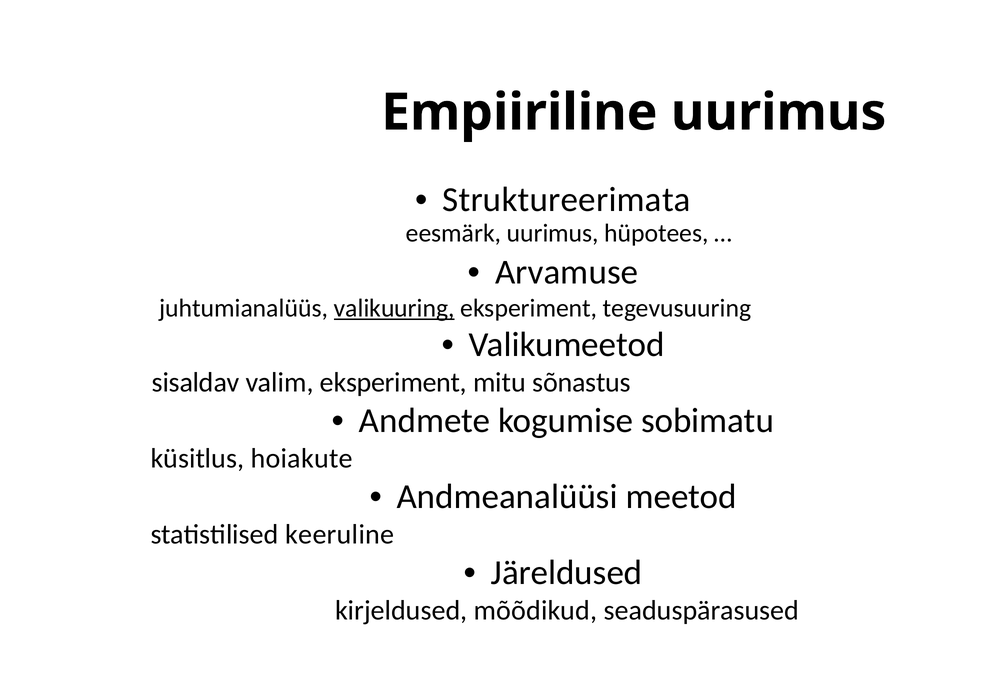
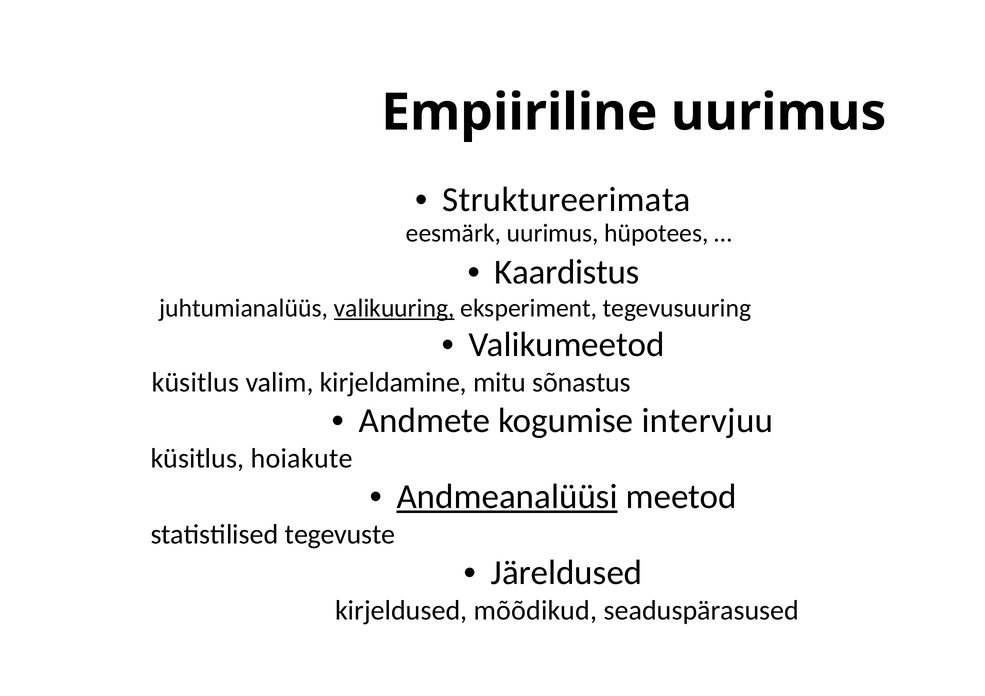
Arvamuse: Arvamuse -> Kaardistus
sisaldav at (196, 382): sisaldav -> küsitlus
valim eksperiment: eksperiment -> kirjeldamine
sobimatu: sobimatu -> intervjuu
Andmeanalüüsi underline: none -> present
keeruline: keeruline -> tegevuste
